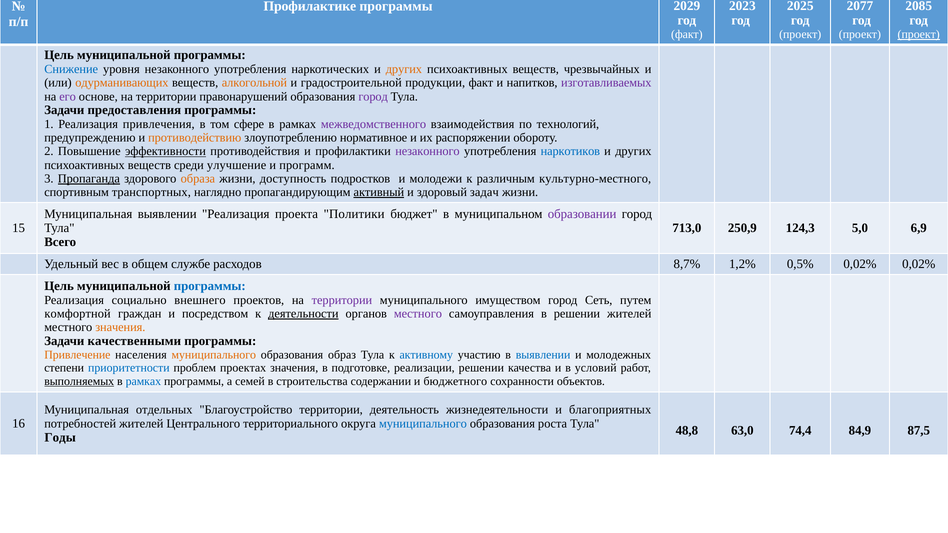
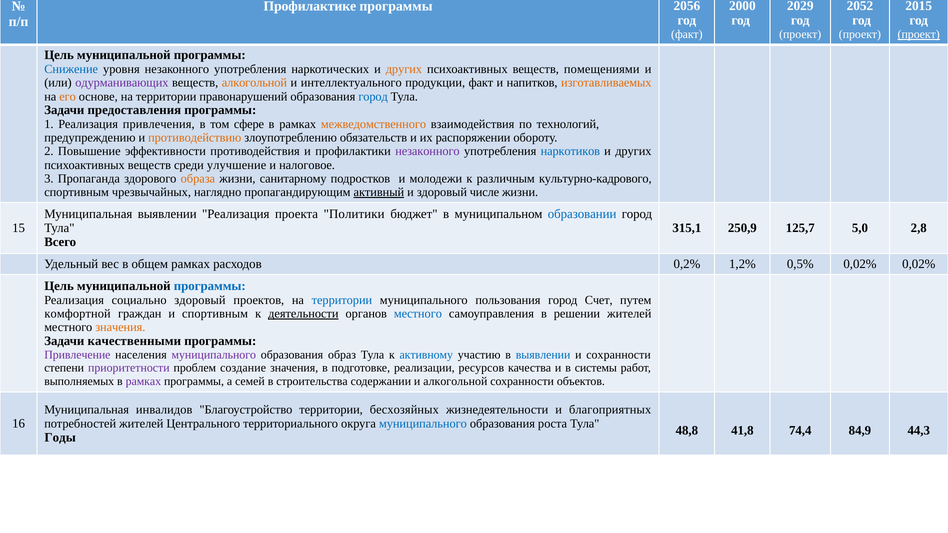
2029: 2029 -> 2056
2023: 2023 -> 2000
2025: 2025 -> 2029
2077: 2077 -> 2052
2085: 2085 -> 2015
чрезвычайных: чрезвычайных -> помещениями
одурманивающих colour: orange -> purple
градостроительной: градостроительной -> интеллектуального
изготавливаемых colour: purple -> orange
его colour: purple -> orange
город at (373, 96) colour: purple -> blue
межведомственного colour: purple -> orange
нормативное: нормативное -> обязательств
эффективности underline: present -> none
программ: программ -> налоговое
Пропаганда underline: present -> none
доступность: доступность -> санитарному
культурно-местного: культурно-местного -> культурно-кадрового
транспортных: транспортных -> чрезвычайных
задач: задач -> числе
образовании colour: purple -> blue
713,0: 713,0 -> 315,1
124,3: 124,3 -> 125,7
6,9: 6,9 -> 2,8
общем службе: службе -> рамках
8,7%: 8,7% -> 0,2%
социально внешнего: внешнего -> здоровый
территории at (342, 300) colour: purple -> blue
имуществом: имуществом -> пользования
Сеть: Сеть -> Счет
и посредством: посредством -> спортивным
местного at (418, 314) colour: purple -> blue
Привлечение colour: orange -> purple
муниципального at (214, 355) colour: orange -> purple
и молодежных: молодежных -> сохранности
приоритетности colour: blue -> purple
проектах: проектах -> создание
реализации решении: решении -> ресурсов
условий: условий -> системы
выполняемых underline: present -> none
рамках at (143, 381) colour: blue -> purple
и бюджетного: бюджетного -> алкогольной
отдельных: отдельных -> инвалидов
деятельность: деятельность -> бесхозяйных
63,0: 63,0 -> 41,8
87,5: 87,5 -> 44,3
